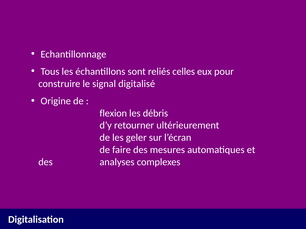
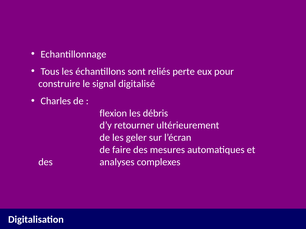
celles: celles -> perte
Origine: Origine -> Charles
